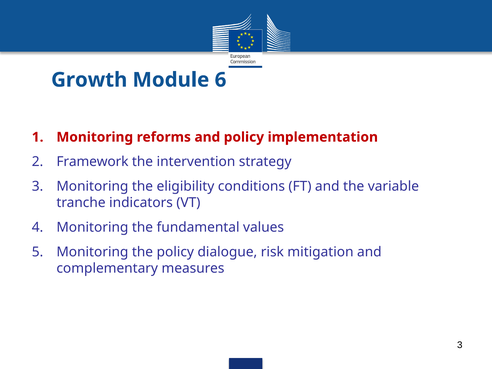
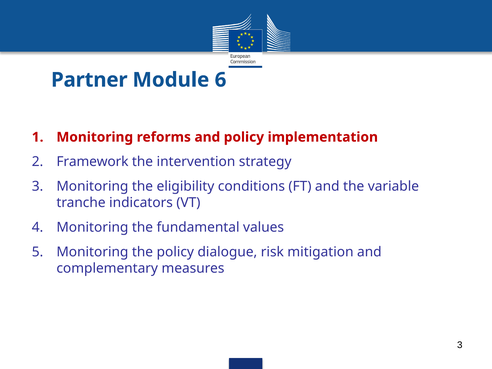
Growth: Growth -> Partner
